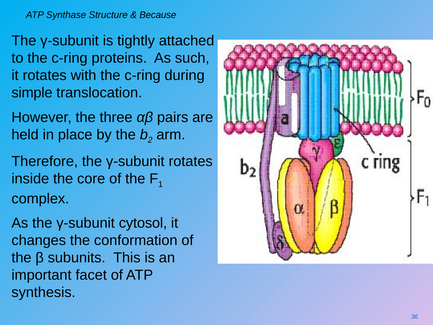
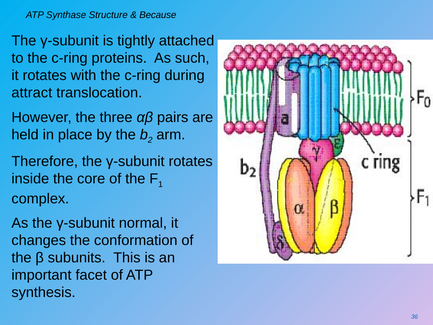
simple: simple -> attract
cytosol: cytosol -> normal
